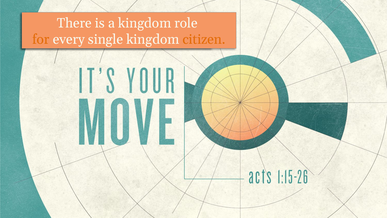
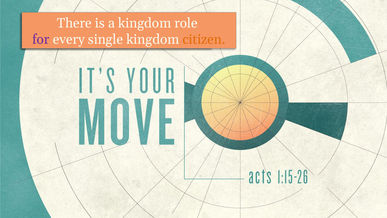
for colour: orange -> purple
